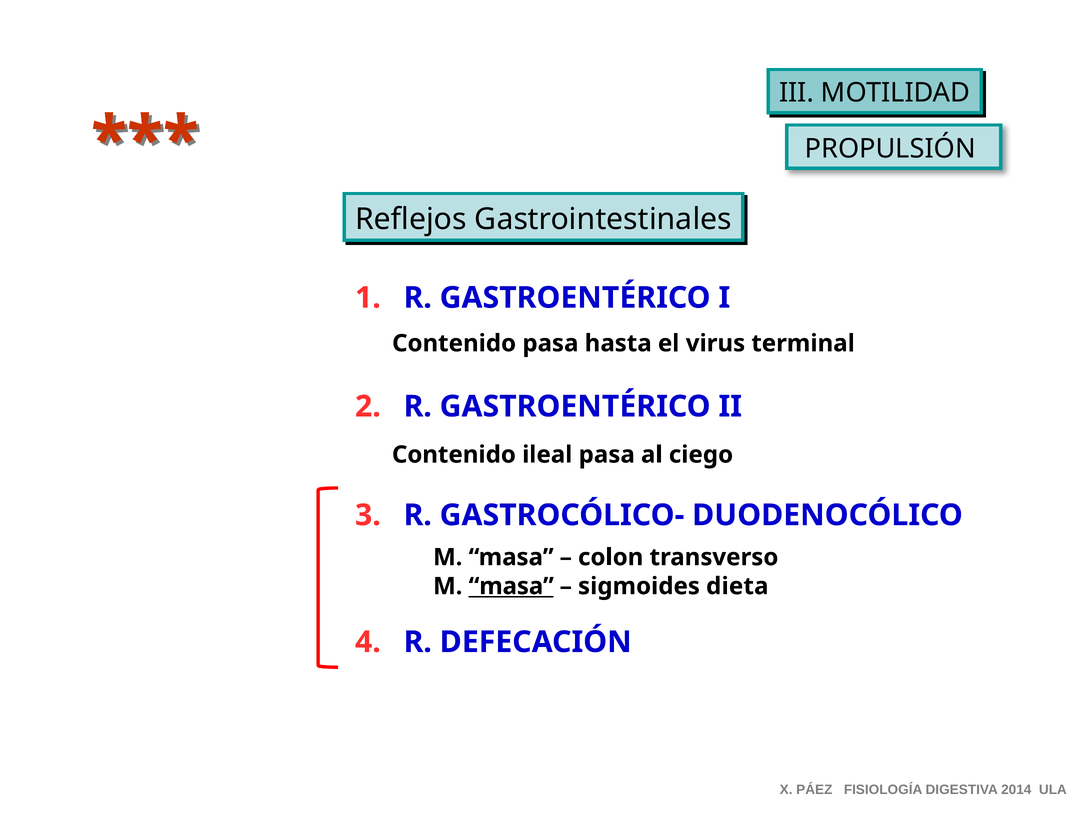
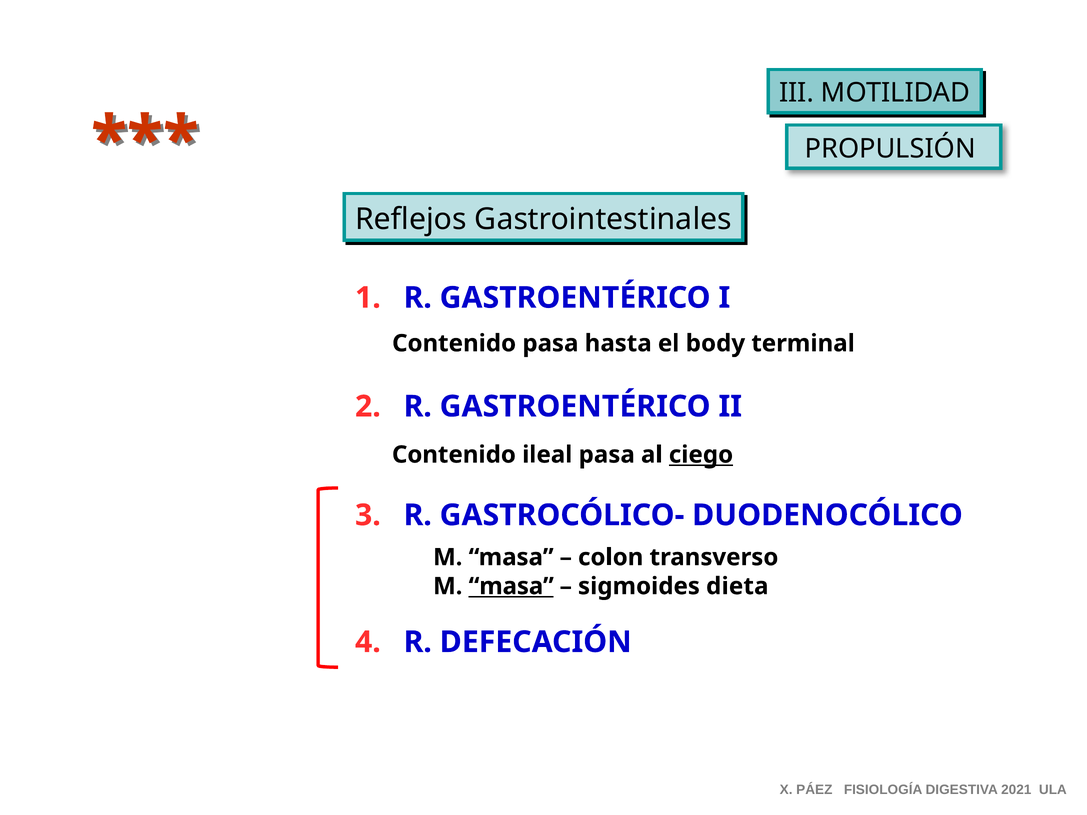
virus: virus -> body
ciego underline: none -> present
2014: 2014 -> 2021
